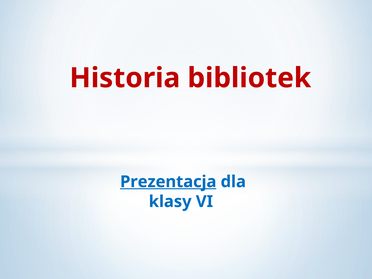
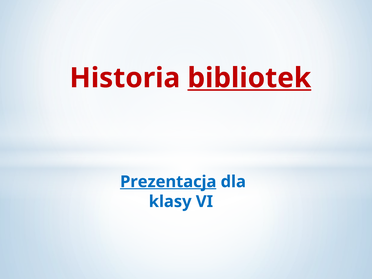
bibliotek underline: none -> present
